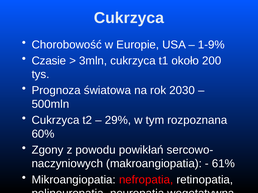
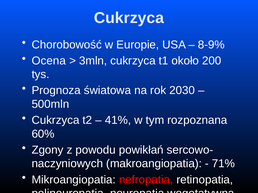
1-9%: 1-9% -> 8-9%
Czasie: Czasie -> Ocena
29%: 29% -> 41%
61%: 61% -> 71%
